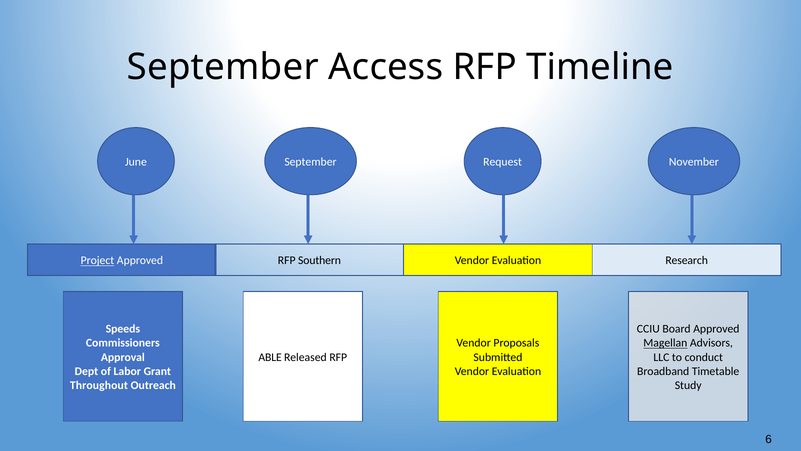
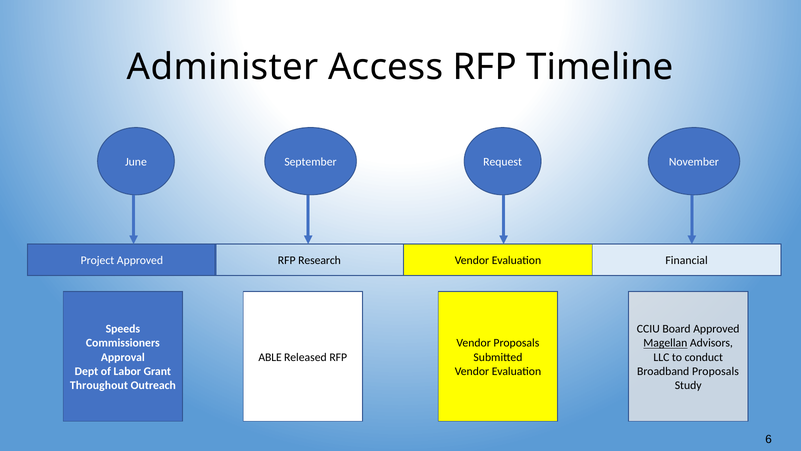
September at (223, 67): September -> Administer
Project underline: present -> none
Southern: Southern -> Research
Research: Research -> Financial
Broadband Timetable: Timetable -> Proposals
